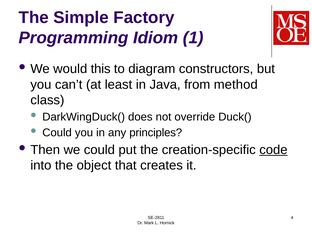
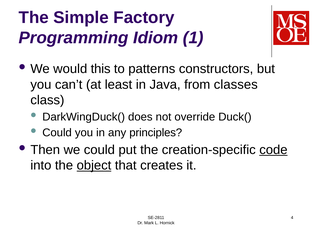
diagram: diagram -> patterns
method: method -> classes
object underline: none -> present
